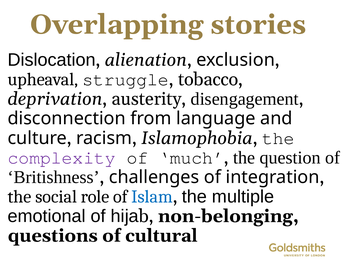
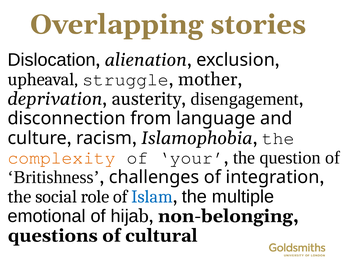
tobacco: tobacco -> mother
complexity colour: purple -> orange
much: much -> your
